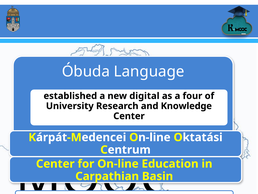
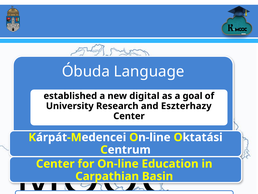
four: four -> goal
Knowledge: Knowledge -> Eszterhazy
